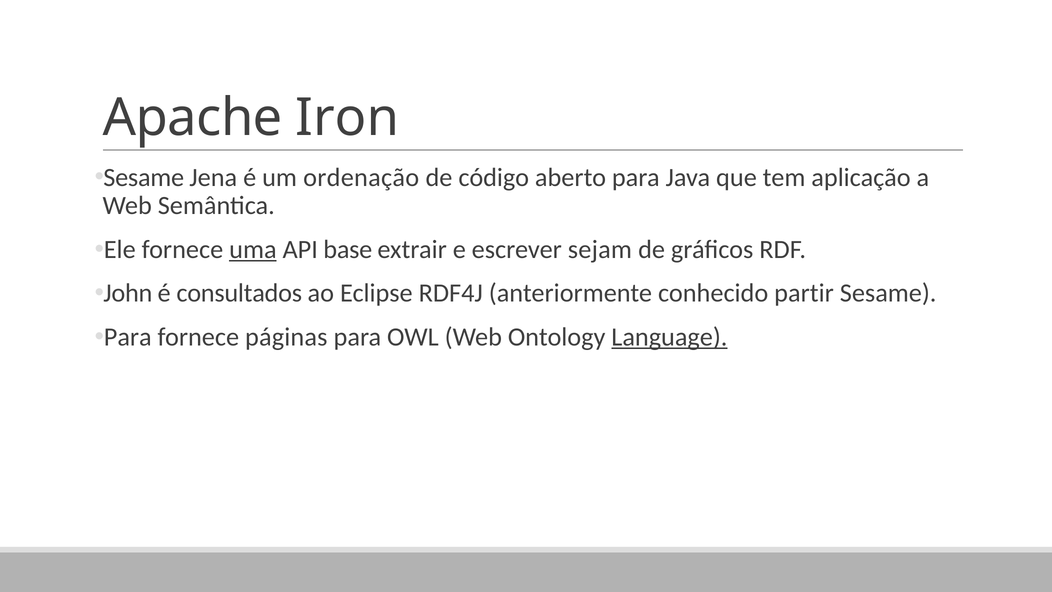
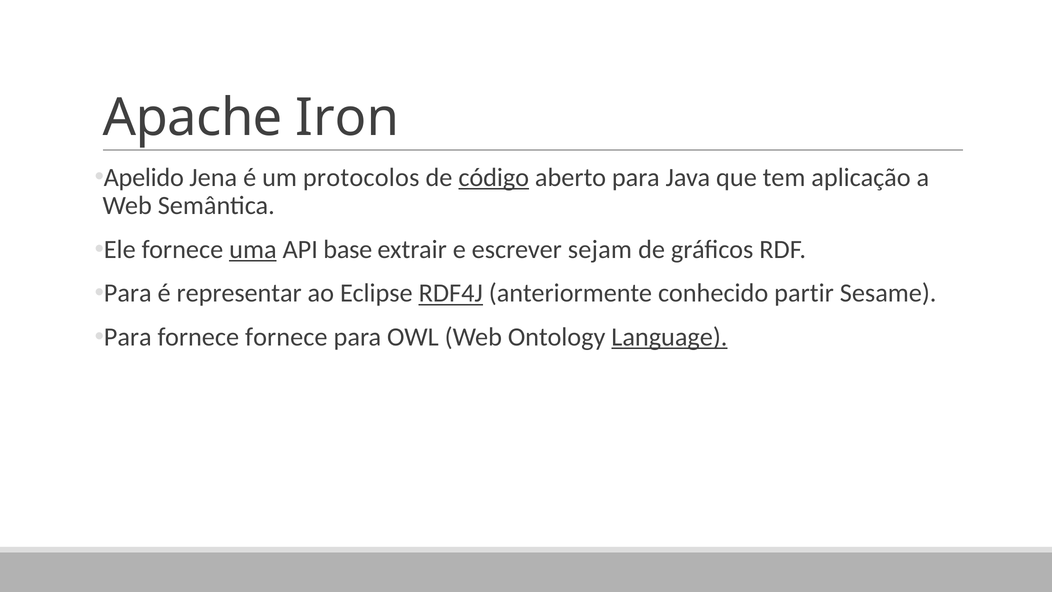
Sesame at (144, 177): Sesame -> Apelido
ordenação: ordenação -> protocolos
código underline: none -> present
John at (128, 293): John -> Para
consultados: consultados -> representar
RDF4J underline: none -> present
fornece páginas: páginas -> fornece
